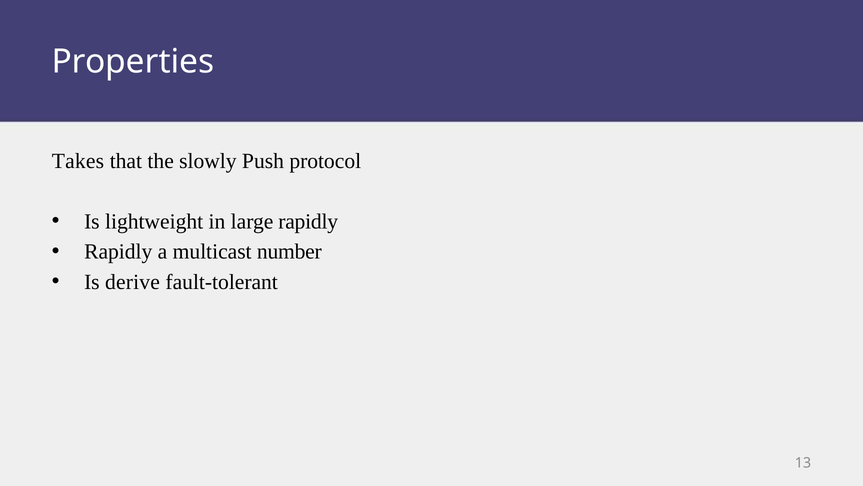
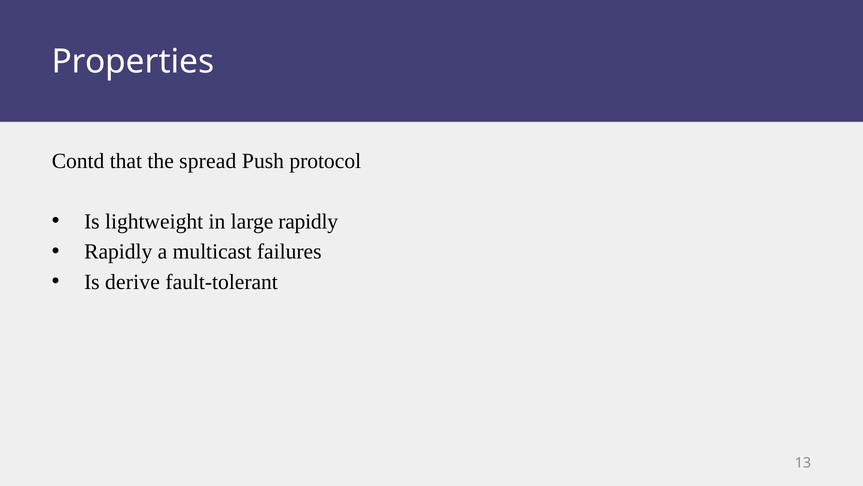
Takes: Takes -> Contd
slowly: slowly -> spread
number: number -> failures
